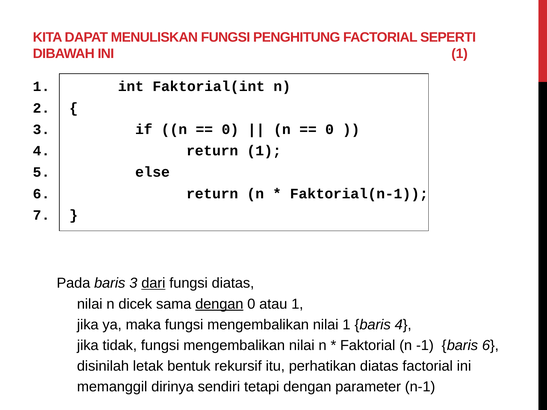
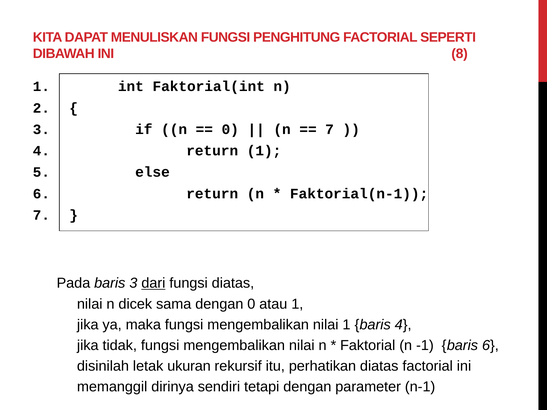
INI 1: 1 -> 8
0 at (330, 129): 0 -> 7
dengan at (219, 304) underline: present -> none
bentuk: bentuk -> ukuran
